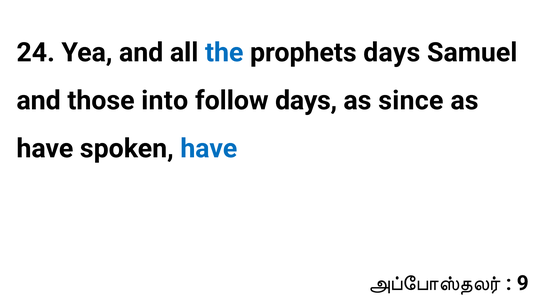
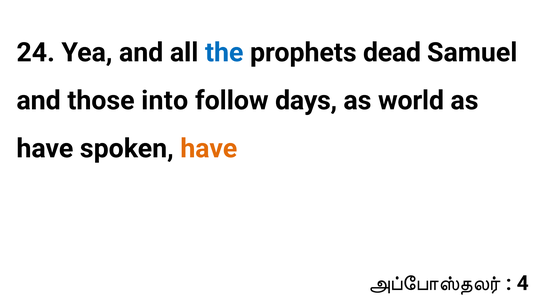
prophets days: days -> dead
since: since -> world
have at (209, 149) colour: blue -> orange
9: 9 -> 4
